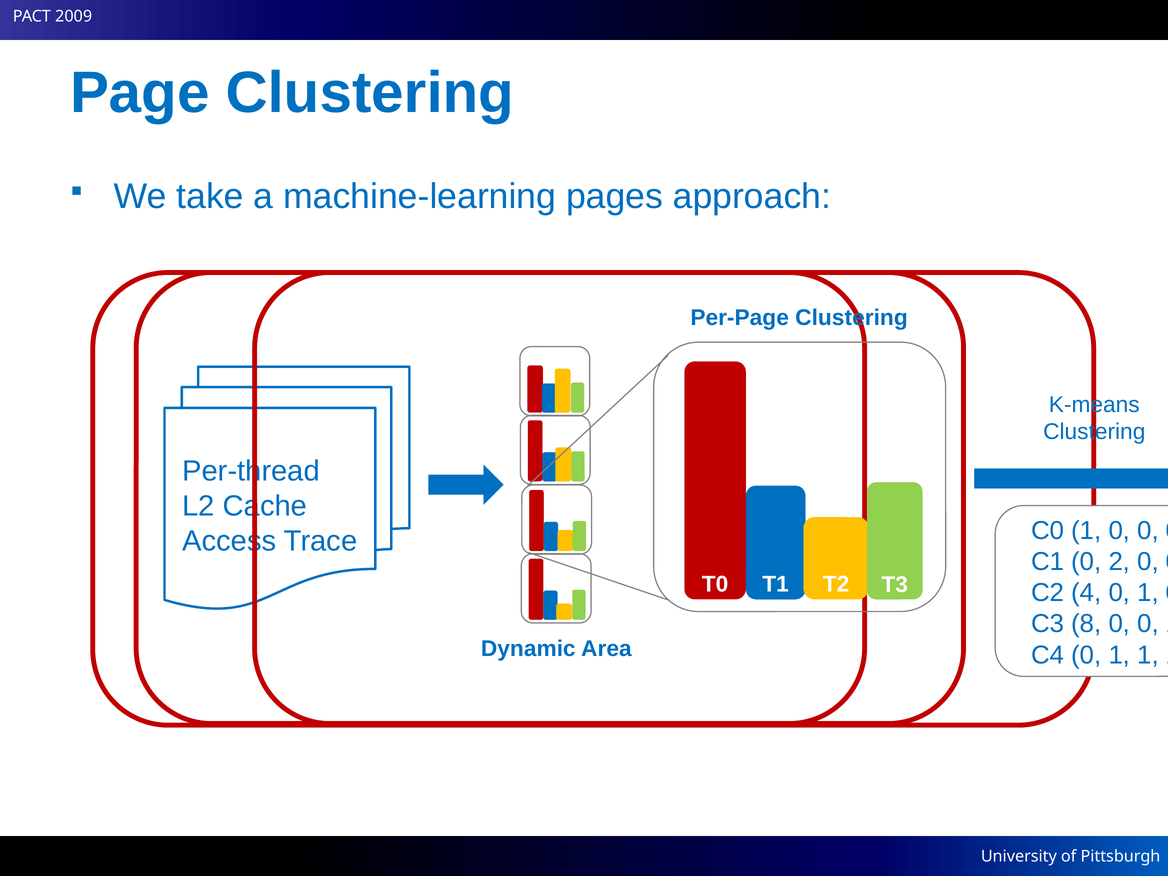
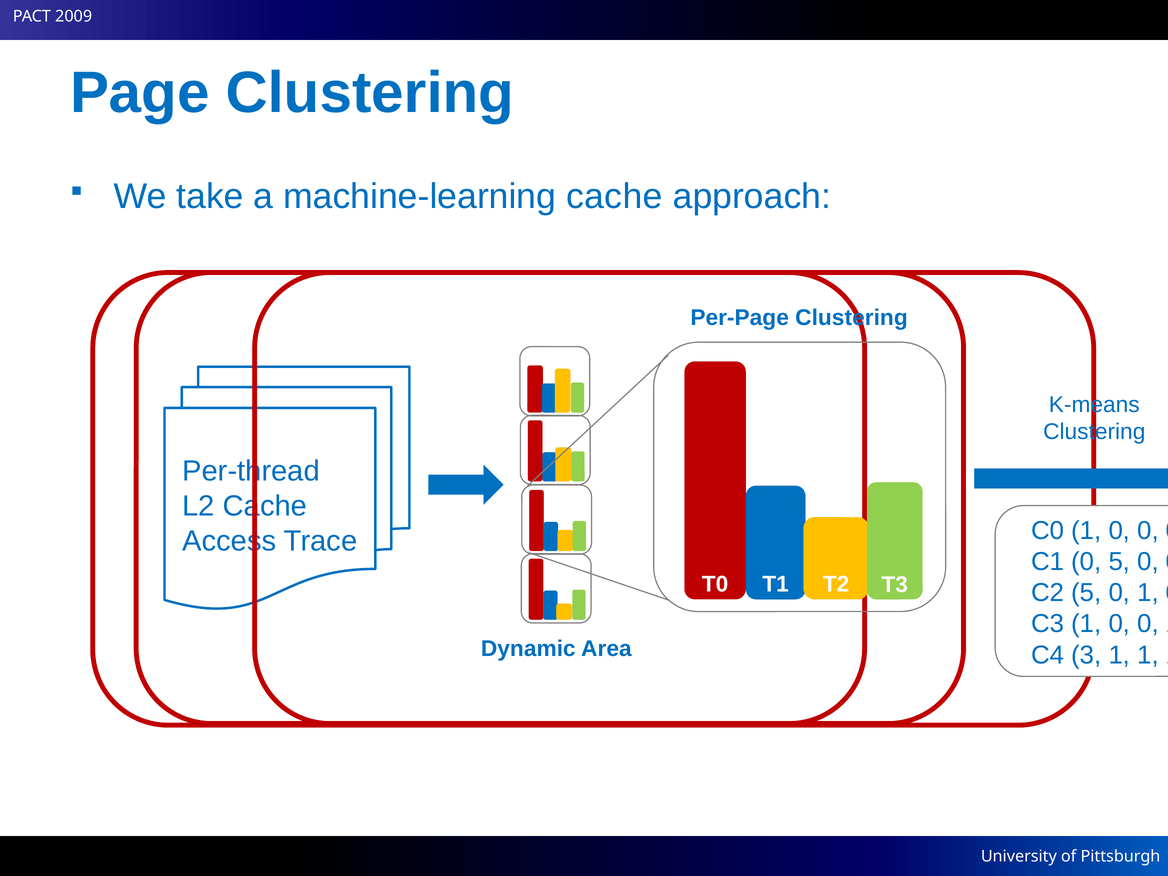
machine-learning pages: pages -> cache
0 2: 2 -> 5
C2 4: 4 -> 5
C3 8: 8 -> 1
C4 0: 0 -> 3
